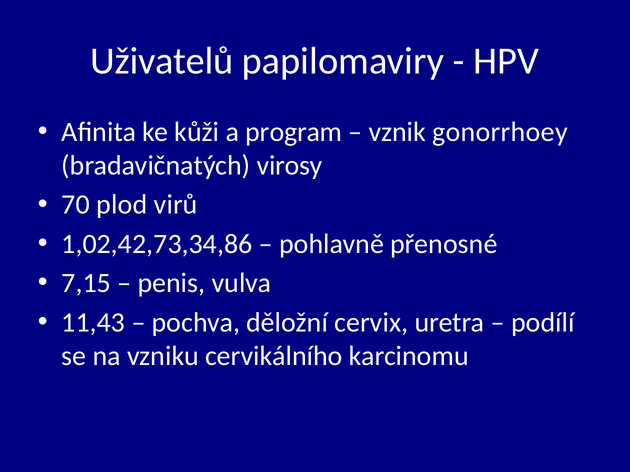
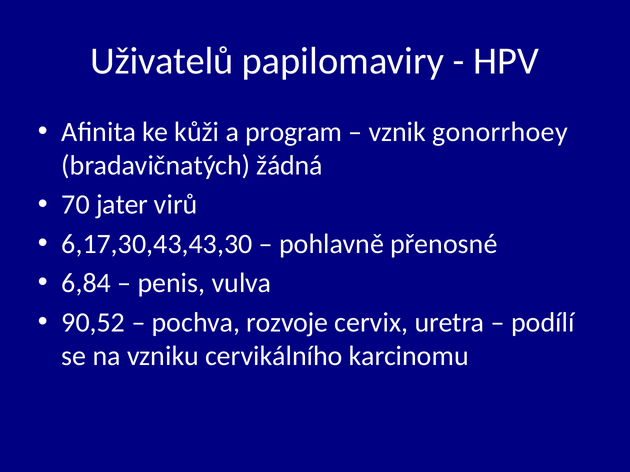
virosy: virosy -> žádná
plod: plod -> jater
1,02,42,73,34,86: 1,02,42,73,34,86 -> 6,17,30,43,43,30
7,15: 7,15 -> 6,84
11,43: 11,43 -> 90,52
děložní: děložní -> rozvoje
